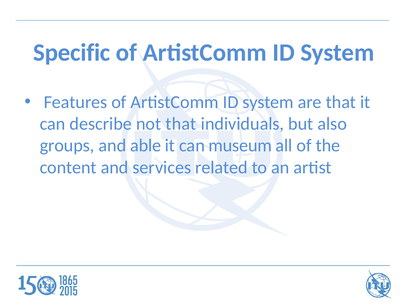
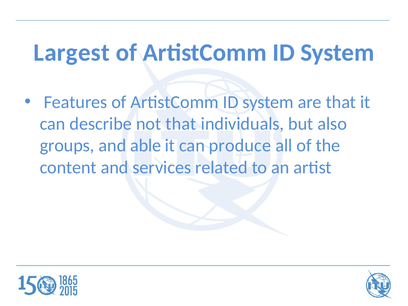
Specific: Specific -> Largest
museum: museum -> produce
